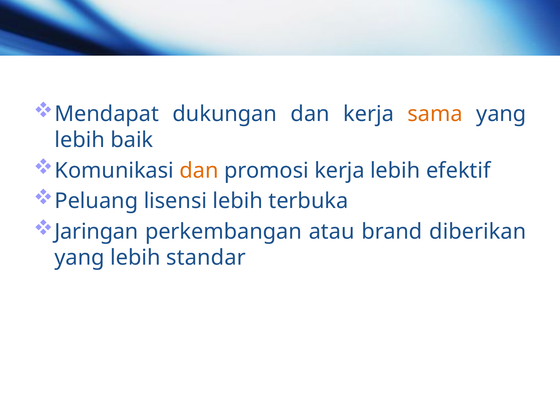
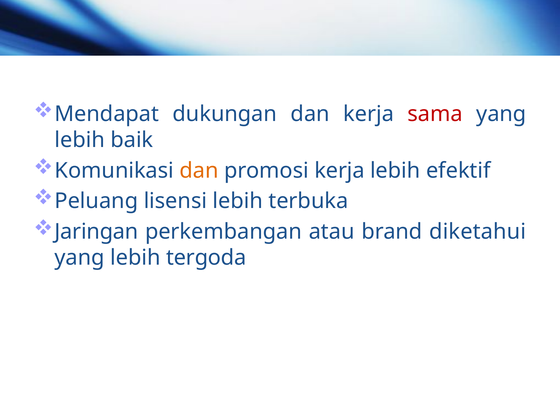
sama colour: orange -> red
diberikan: diberikan -> diketahui
standar: standar -> tergoda
